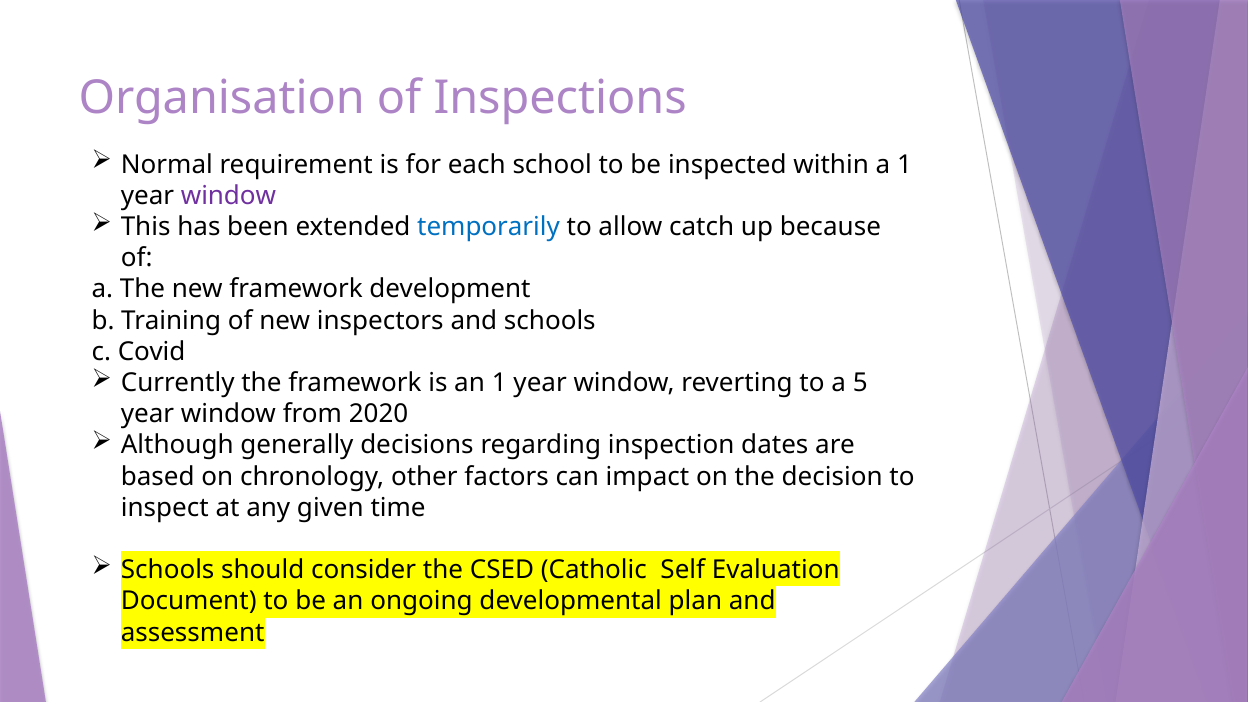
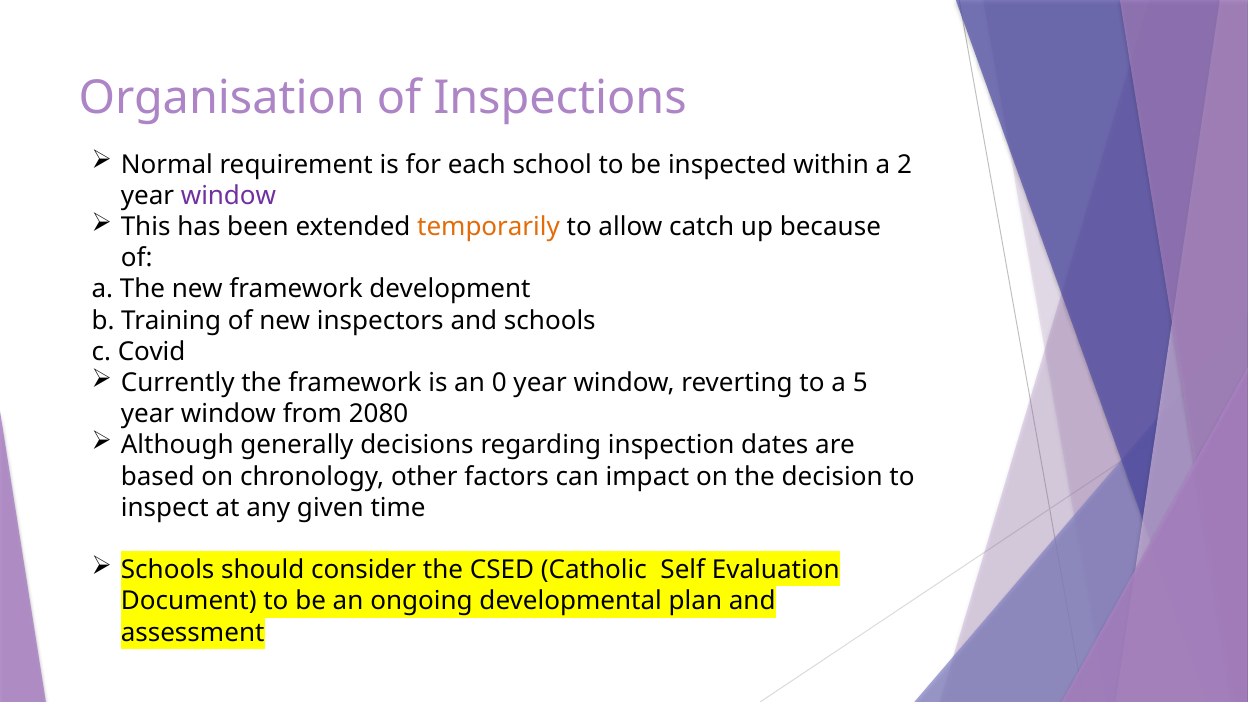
a 1: 1 -> 2
temporarily colour: blue -> orange
an 1: 1 -> 0
2020: 2020 -> 2080
